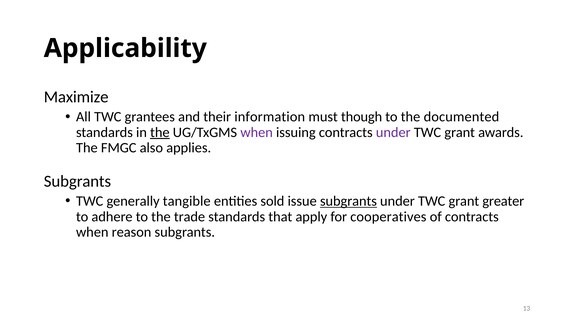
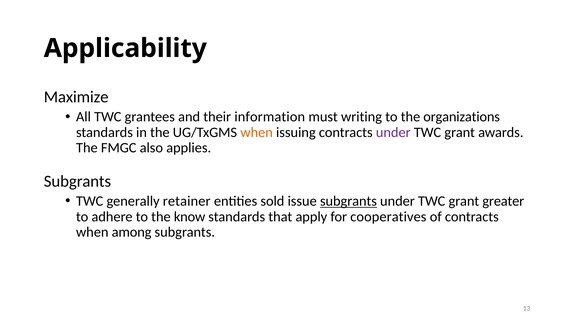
though: though -> writing
documented: documented -> organizations
the at (160, 132) underline: present -> none
when at (257, 132) colour: purple -> orange
tangible: tangible -> retainer
trade: trade -> know
reason: reason -> among
